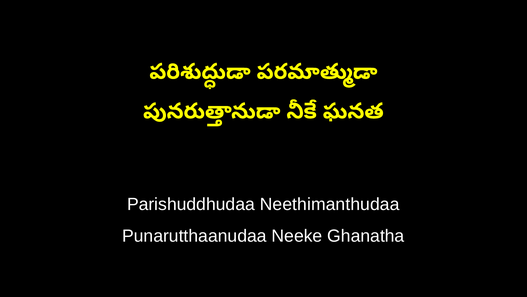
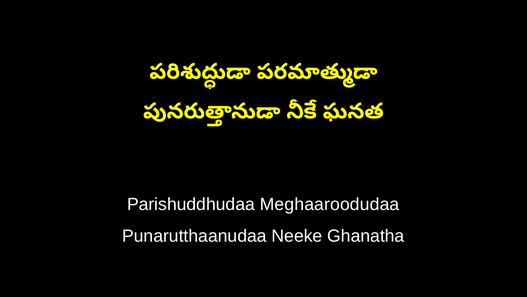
Neethimanthudaa: Neethimanthudaa -> Meghaaroodudaa
